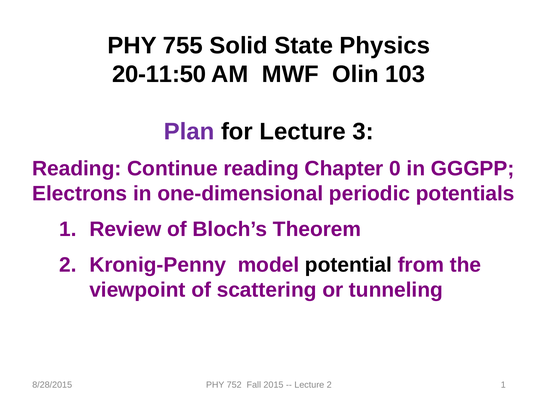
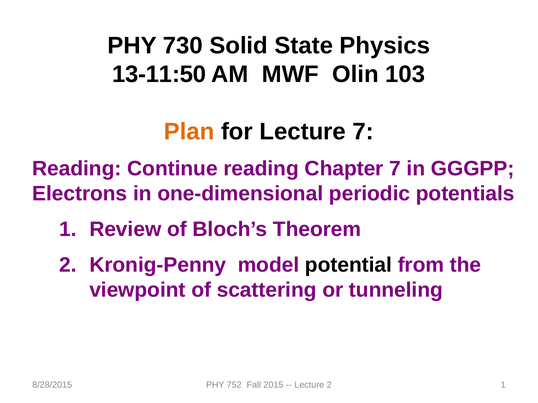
755: 755 -> 730
20-11:50: 20-11:50 -> 13-11:50
Plan colour: purple -> orange
Lecture 3: 3 -> 7
Chapter 0: 0 -> 7
